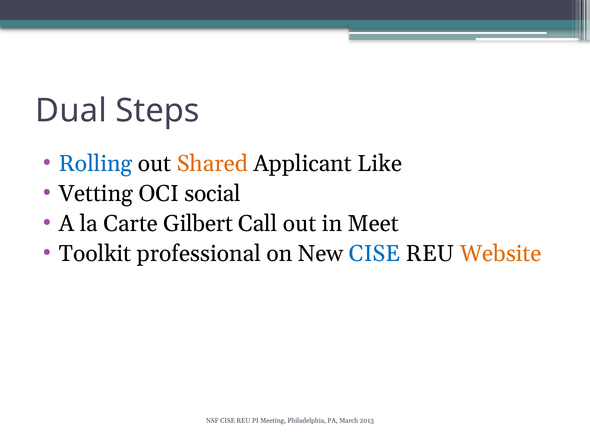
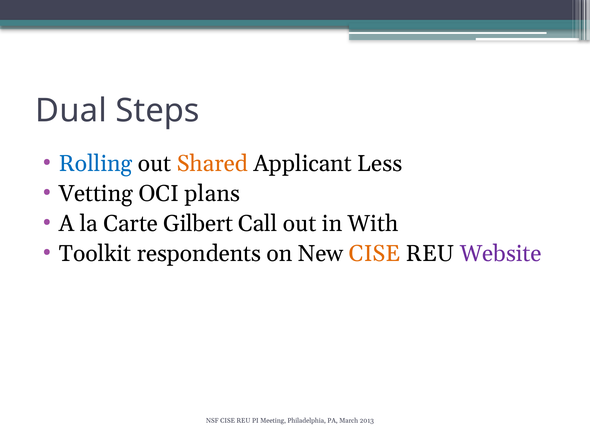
Like: Like -> Less
social: social -> plans
Meet: Meet -> With
professional: professional -> respondents
CISE at (375, 253) colour: blue -> orange
Website colour: orange -> purple
